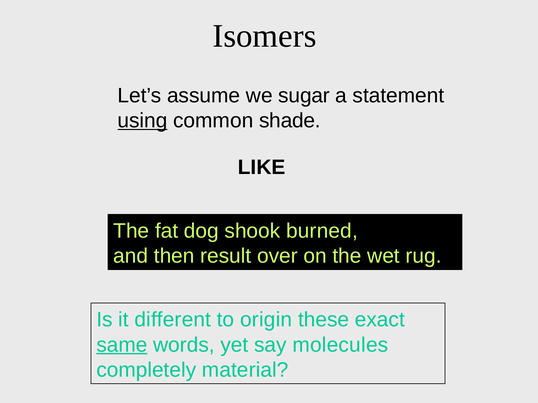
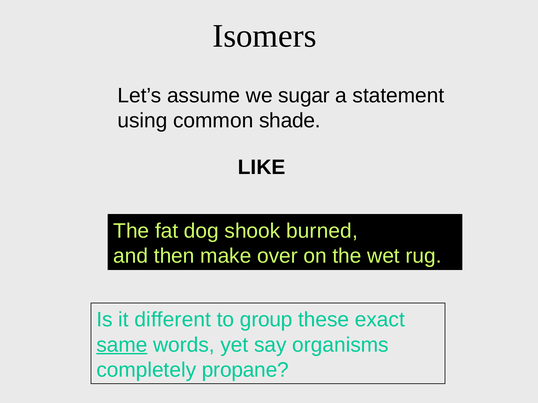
using underline: present -> none
result: result -> make
origin: origin -> group
molecules: molecules -> organisms
material: material -> propane
